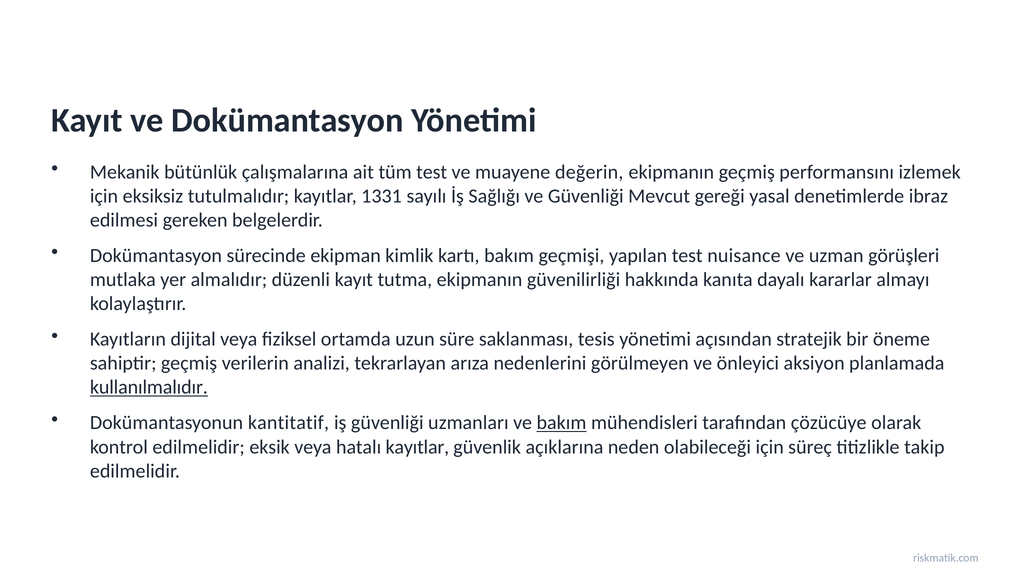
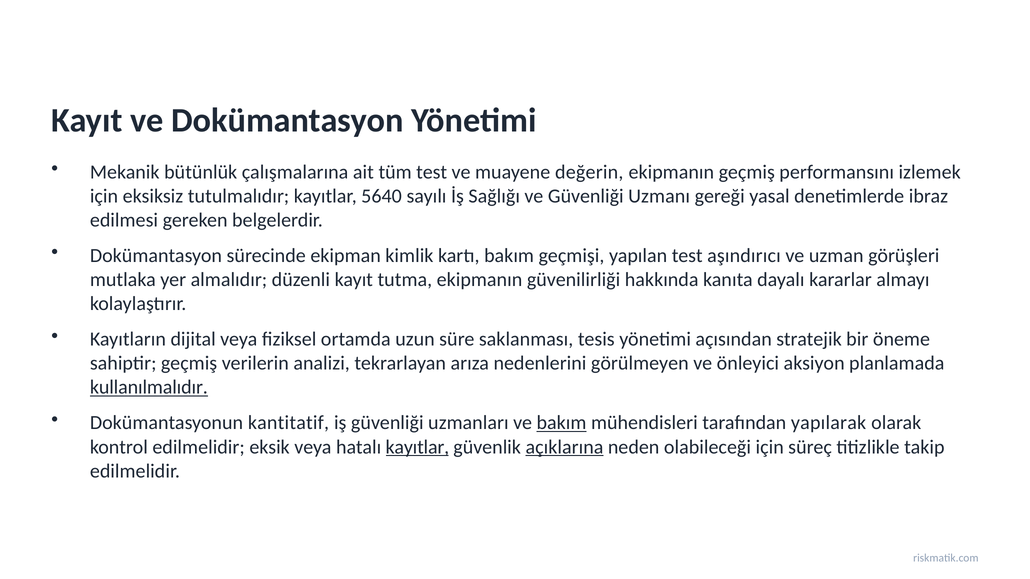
1331: 1331 -> 5640
Mevcut: Mevcut -> Uzmanı
nuisance: nuisance -> aşındırıcı
çözücüye: çözücüye -> yapılarak
kayıtlar at (417, 447) underline: none -> present
açıklarına underline: none -> present
